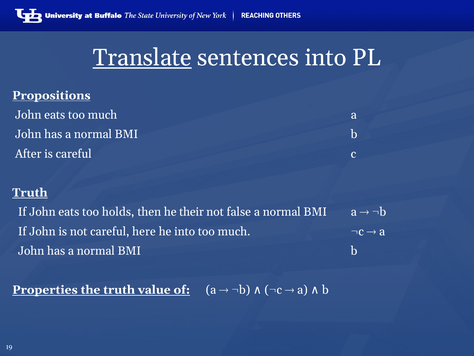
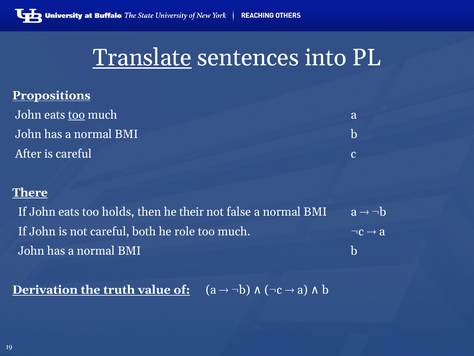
too at (76, 115) underline: none -> present
Truth at (30, 192): Truth -> There
here: here -> both
he into: into -> role
Properties: Properties -> Derivation
